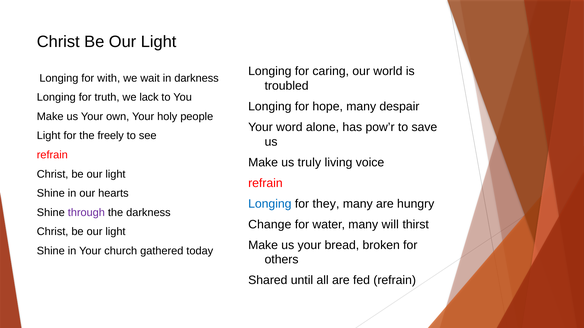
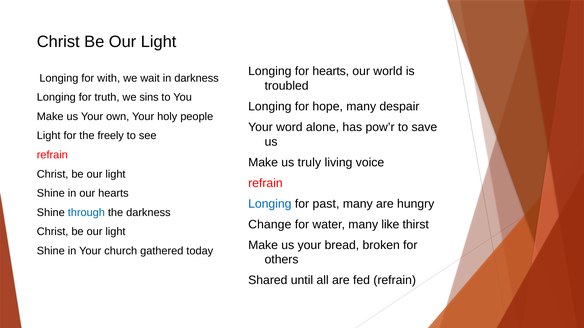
for caring: caring -> hearts
lack: lack -> sins
they: they -> past
through colour: purple -> blue
will: will -> like
